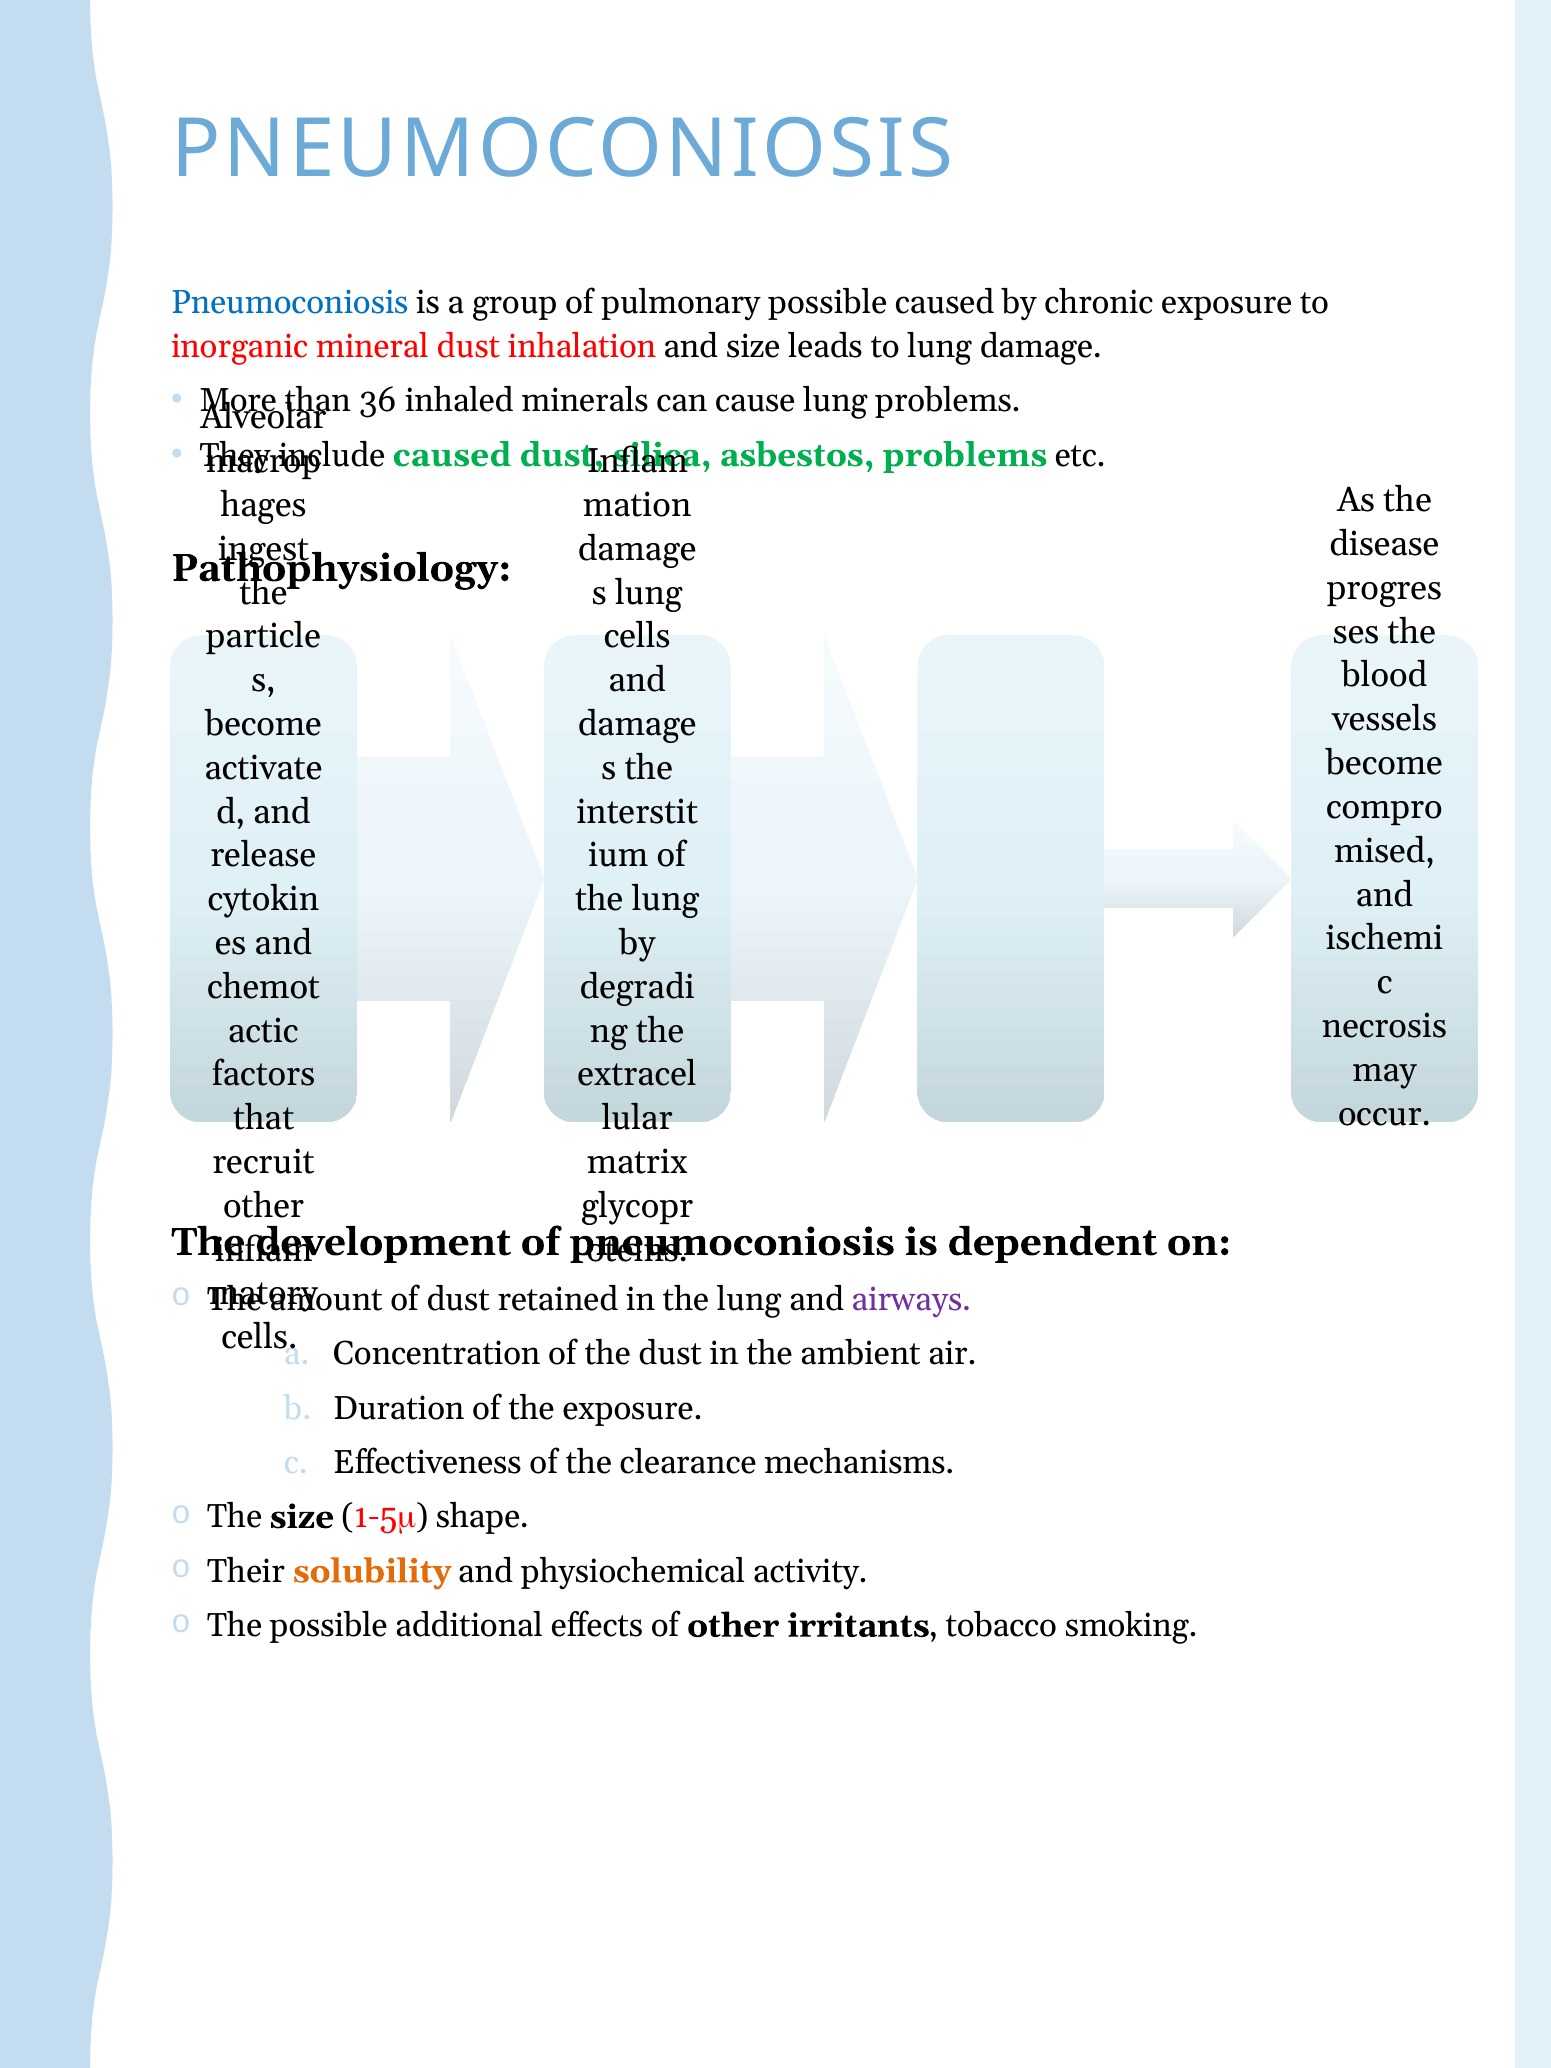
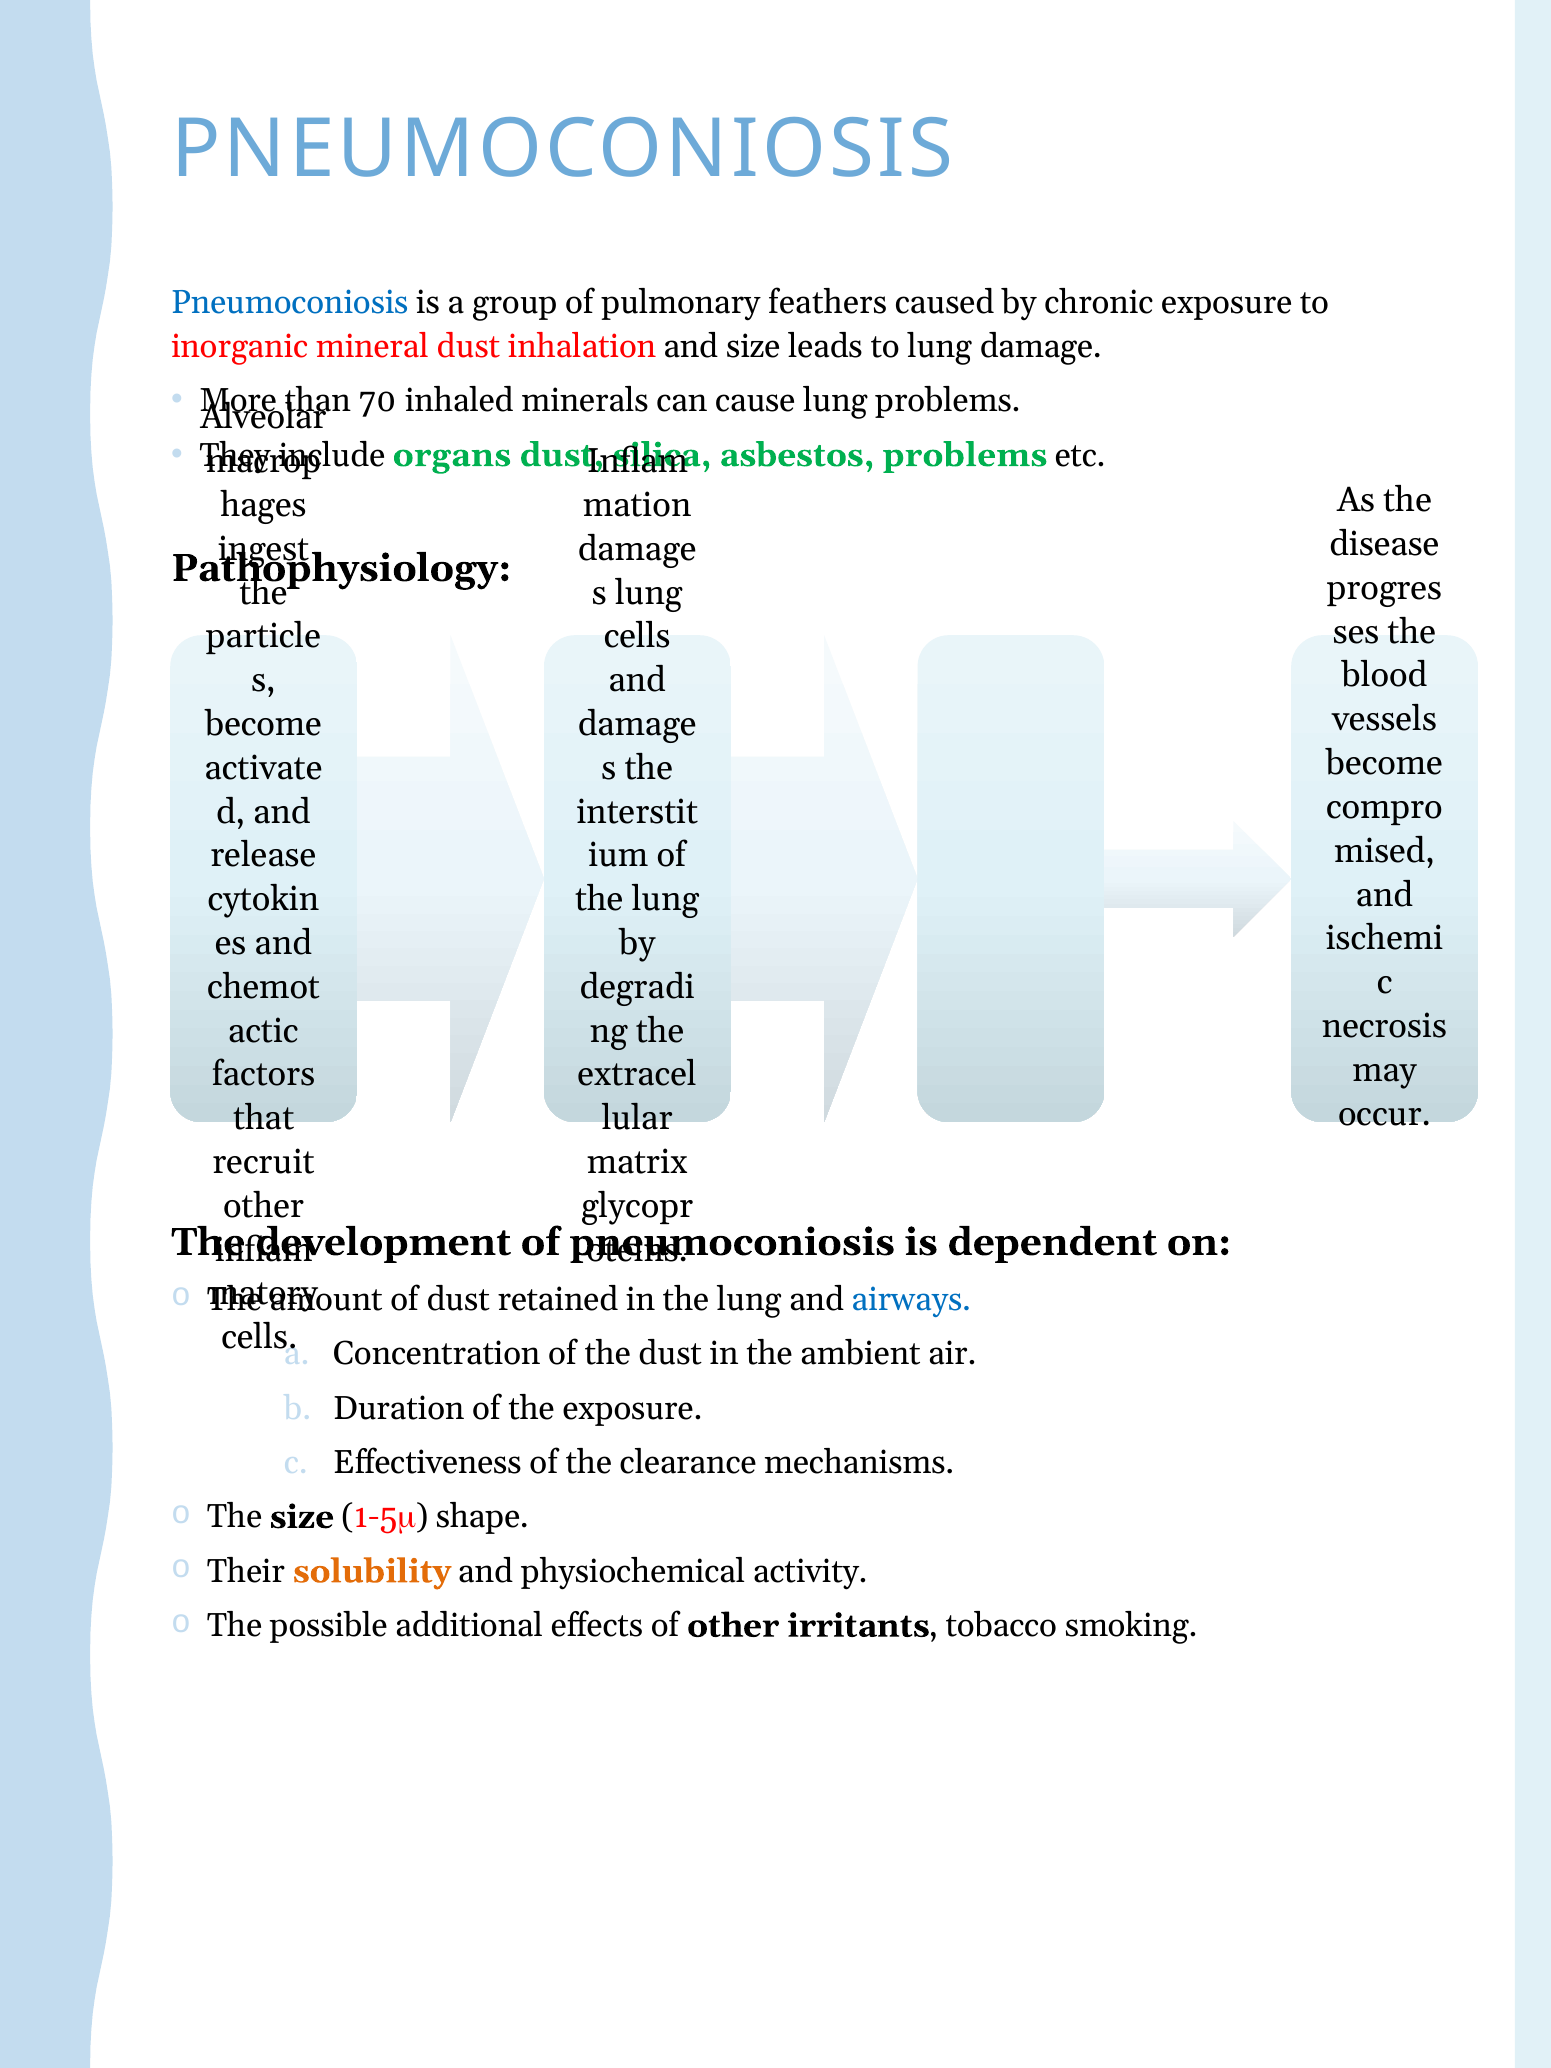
pulmonary possible: possible -> feathers
36: 36 -> 70
include caused: caused -> organs
airways colour: purple -> blue
